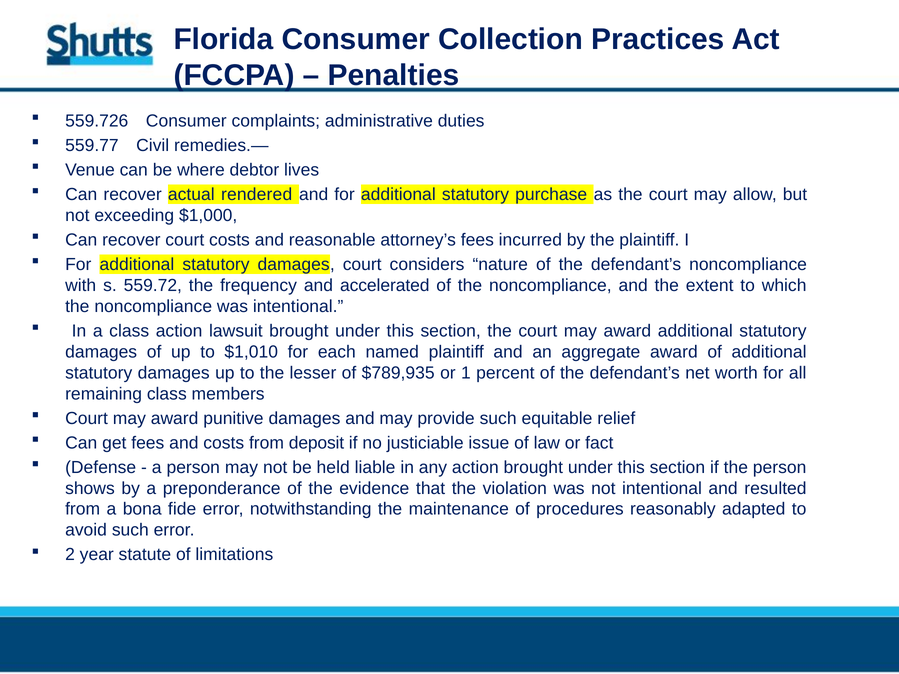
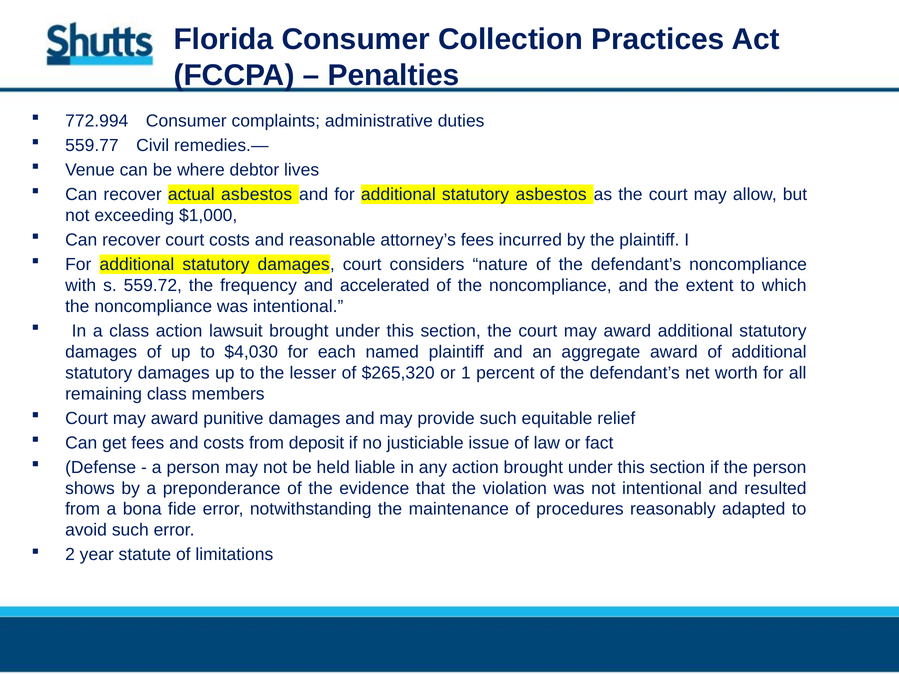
559.726: 559.726 -> 772.994
actual rendered: rendered -> asbestos
statutory purchase: purchase -> asbestos
$1,010: $1,010 -> $4,030
$789,935: $789,935 -> $265,320
